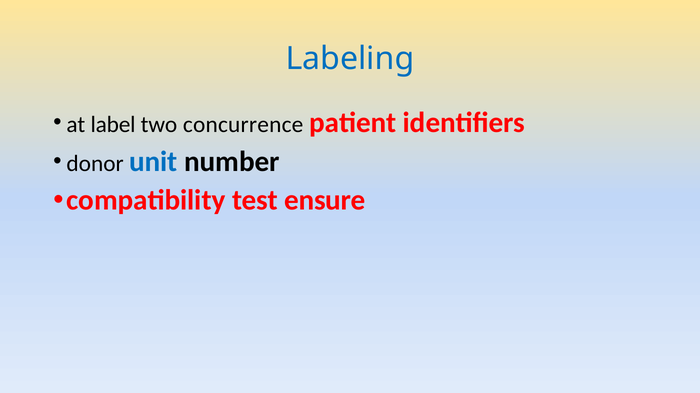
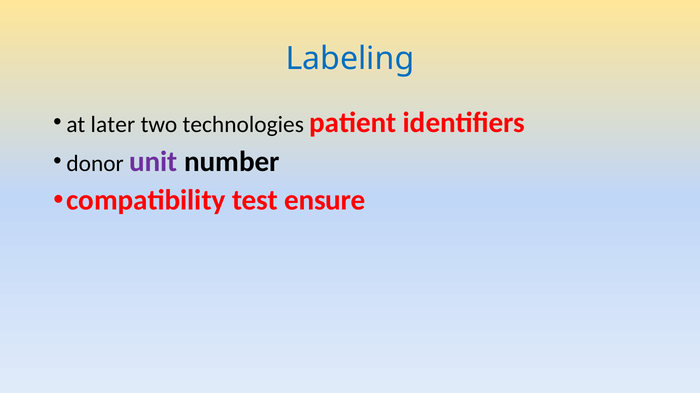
label: label -> later
concurrence: concurrence -> technologies
unit colour: blue -> purple
